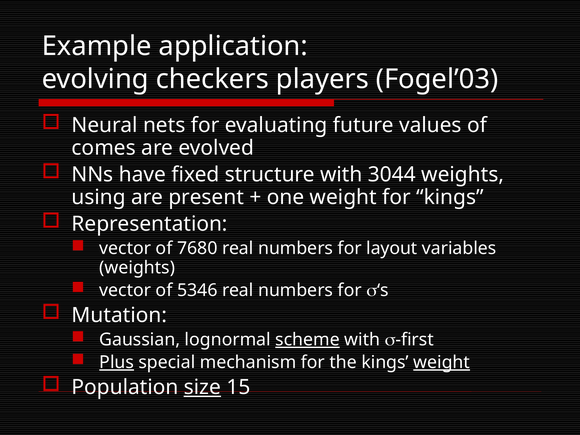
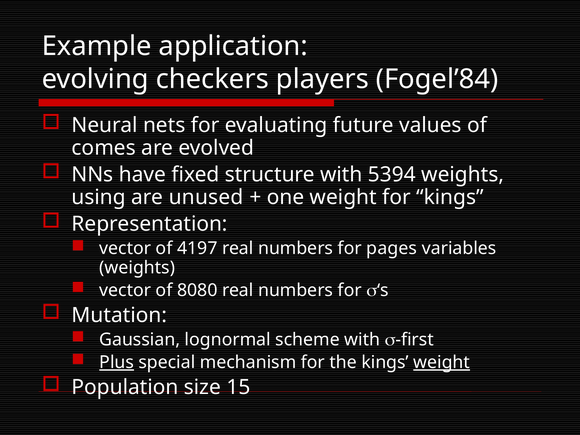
Fogel’03: Fogel’03 -> Fogel’84
3044: 3044 -> 5394
present: present -> unused
7680: 7680 -> 4197
layout: layout -> pages
5346: 5346 -> 8080
scheme underline: present -> none
size underline: present -> none
